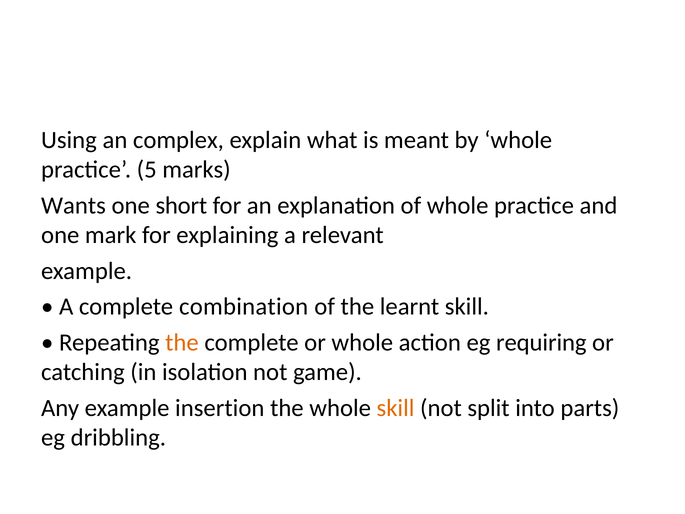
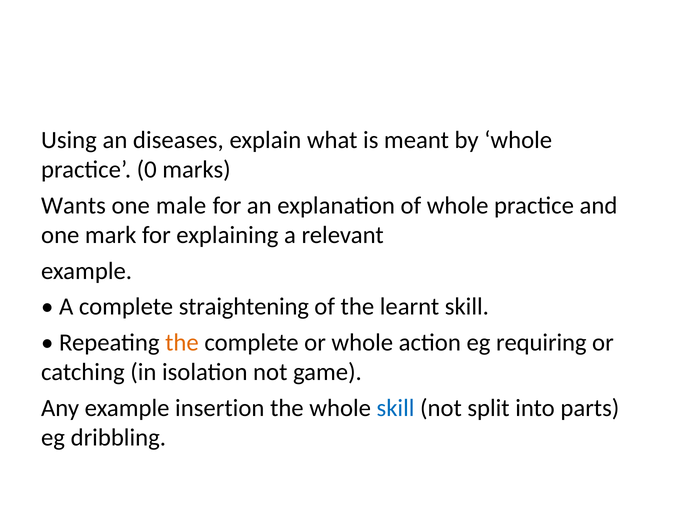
complex: complex -> diseases
5: 5 -> 0
short: short -> male
combination: combination -> straightening
skill at (396, 408) colour: orange -> blue
